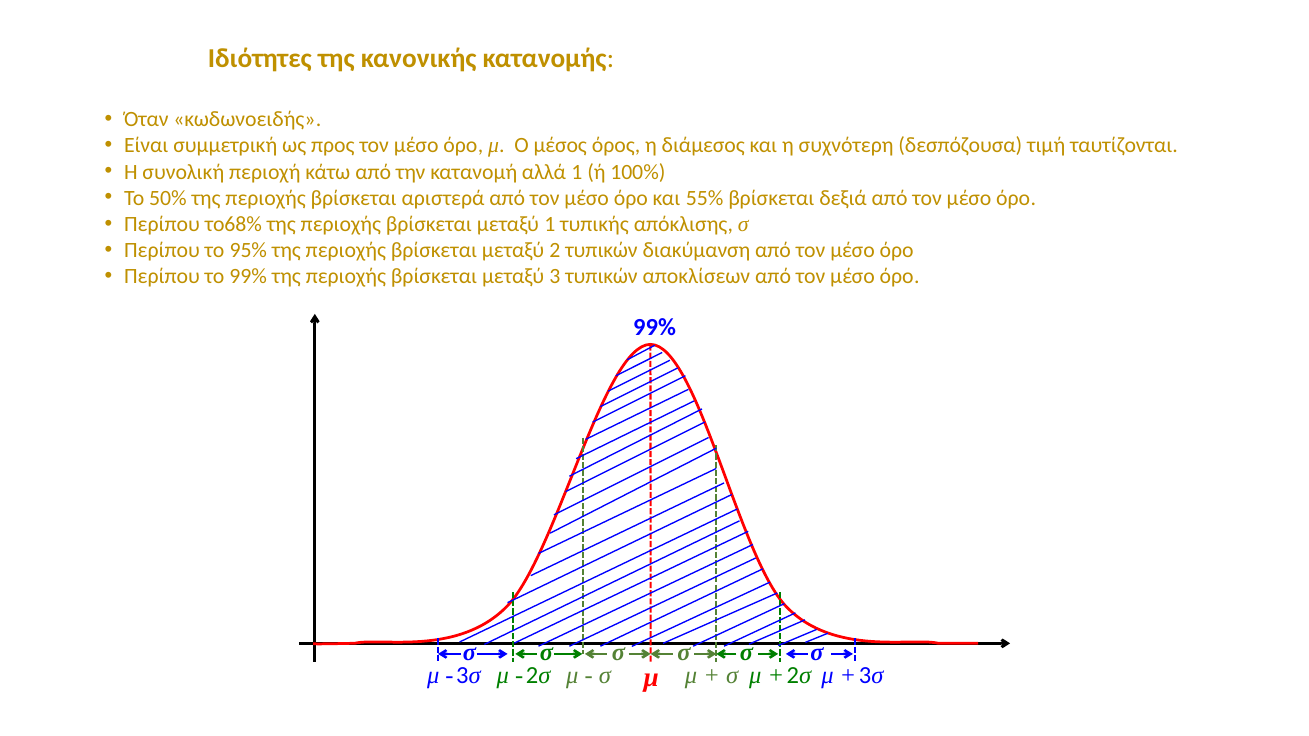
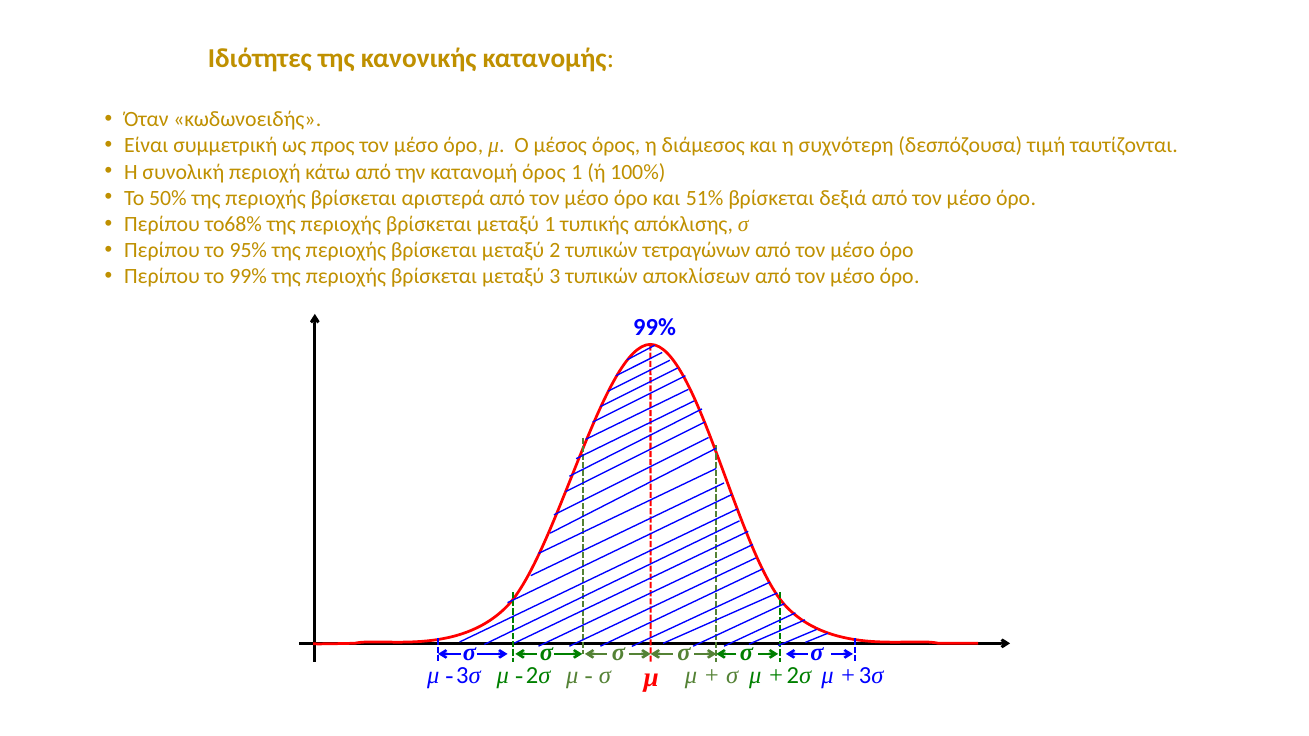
κατανομή αλλά: αλλά -> όρος
55%: 55% -> 51%
διακύμανση: διακύμανση -> τετραγώνων
